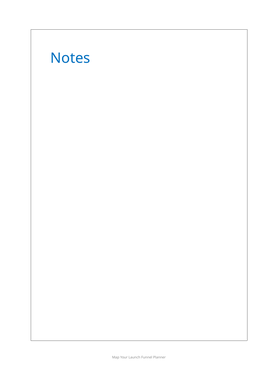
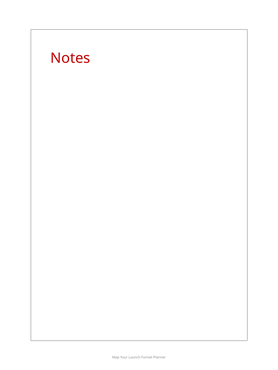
Notes colour: blue -> red
